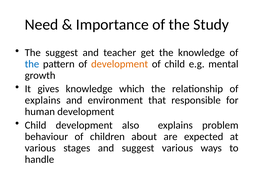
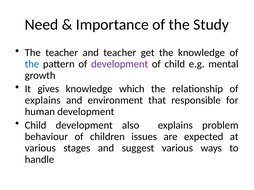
The suggest: suggest -> teacher
development at (120, 64) colour: orange -> purple
about: about -> issues
